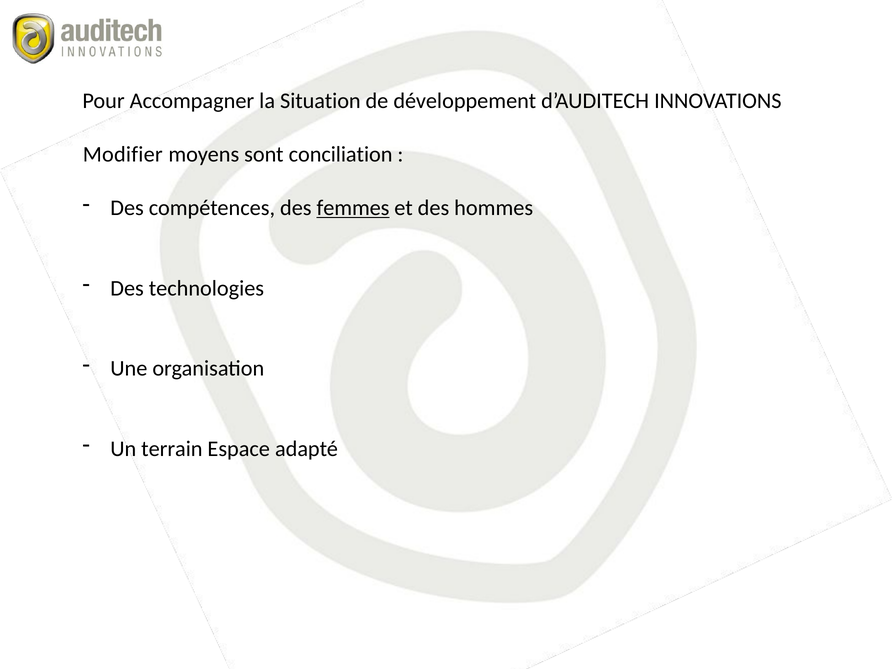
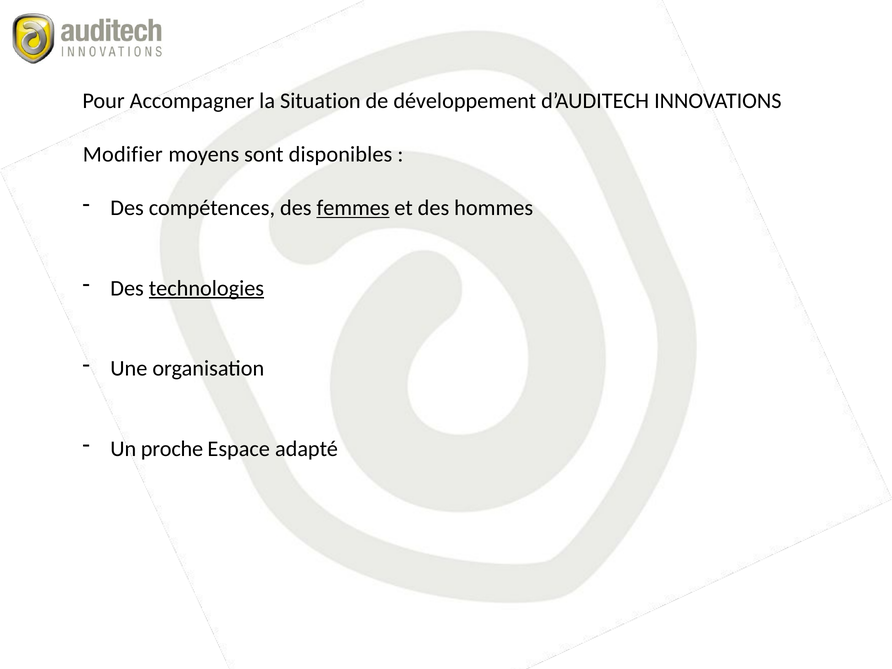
conciliation: conciliation -> disponibles
technologies underline: none -> present
terrain: terrain -> proche
